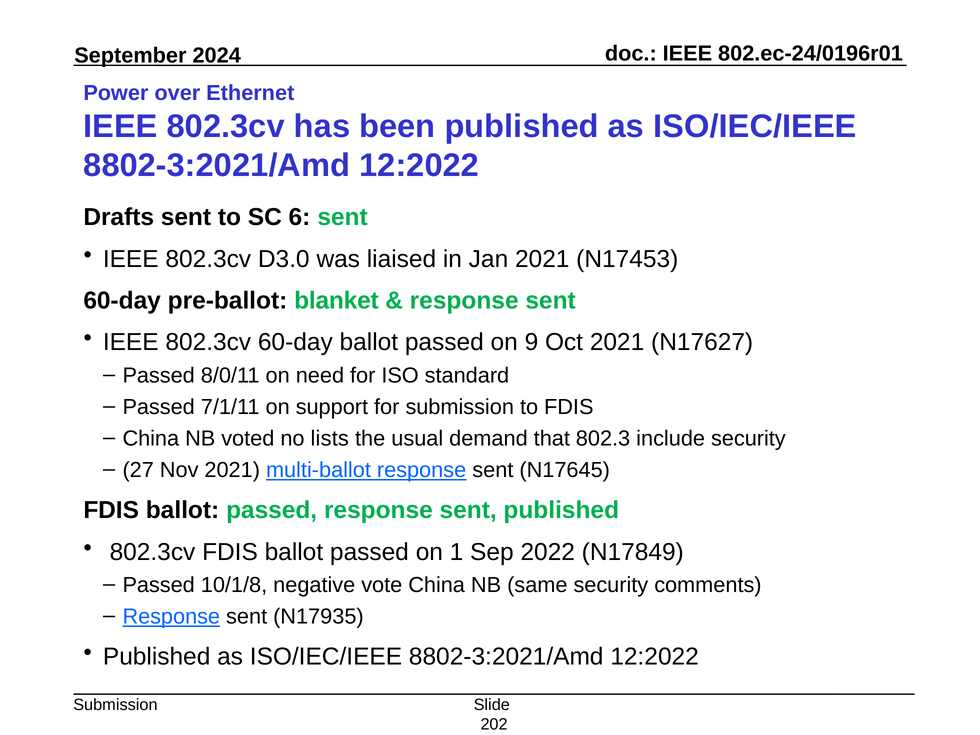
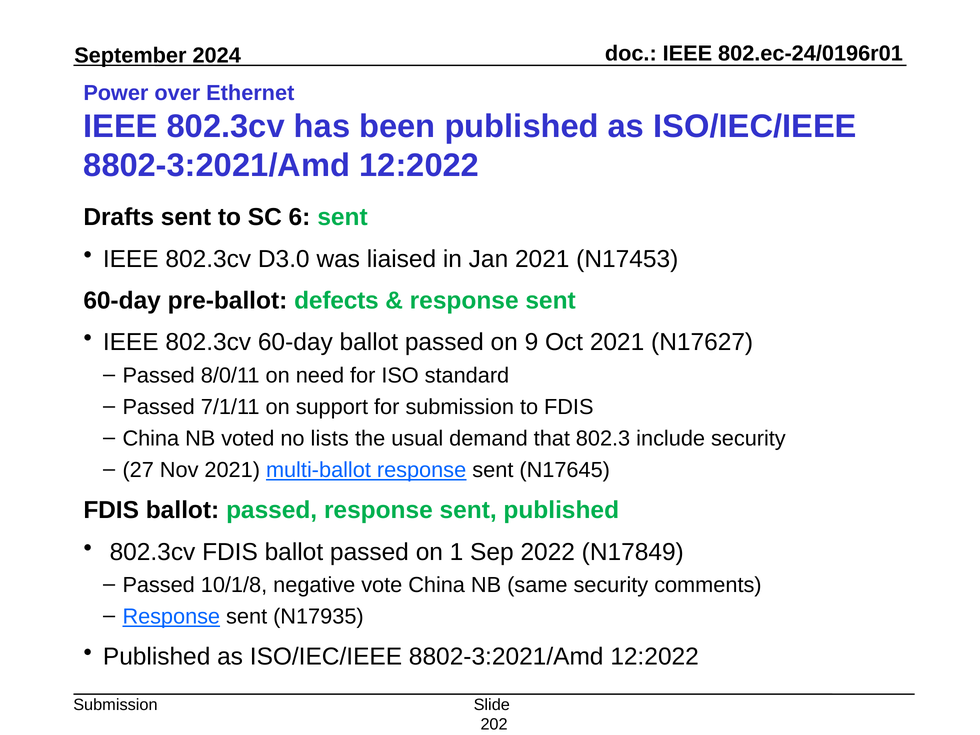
blanket: blanket -> defects
